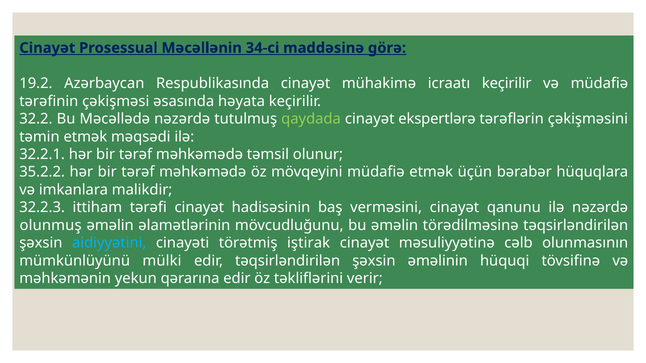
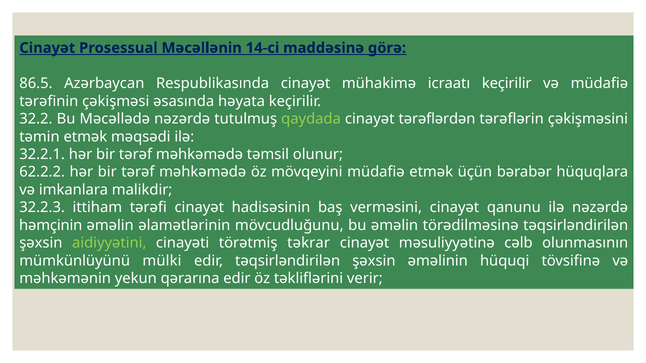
34-ci: 34-ci -> 14-ci
19.2: 19.2 -> 86.5
ekspertlərə: ekspertlərə -> tərəflərdən
35.2.2: 35.2.2 -> 62.2.2
olunmuş: olunmuş -> həmçinin
aidiyyətini colour: light blue -> light green
iştirak: iştirak -> təkrar
